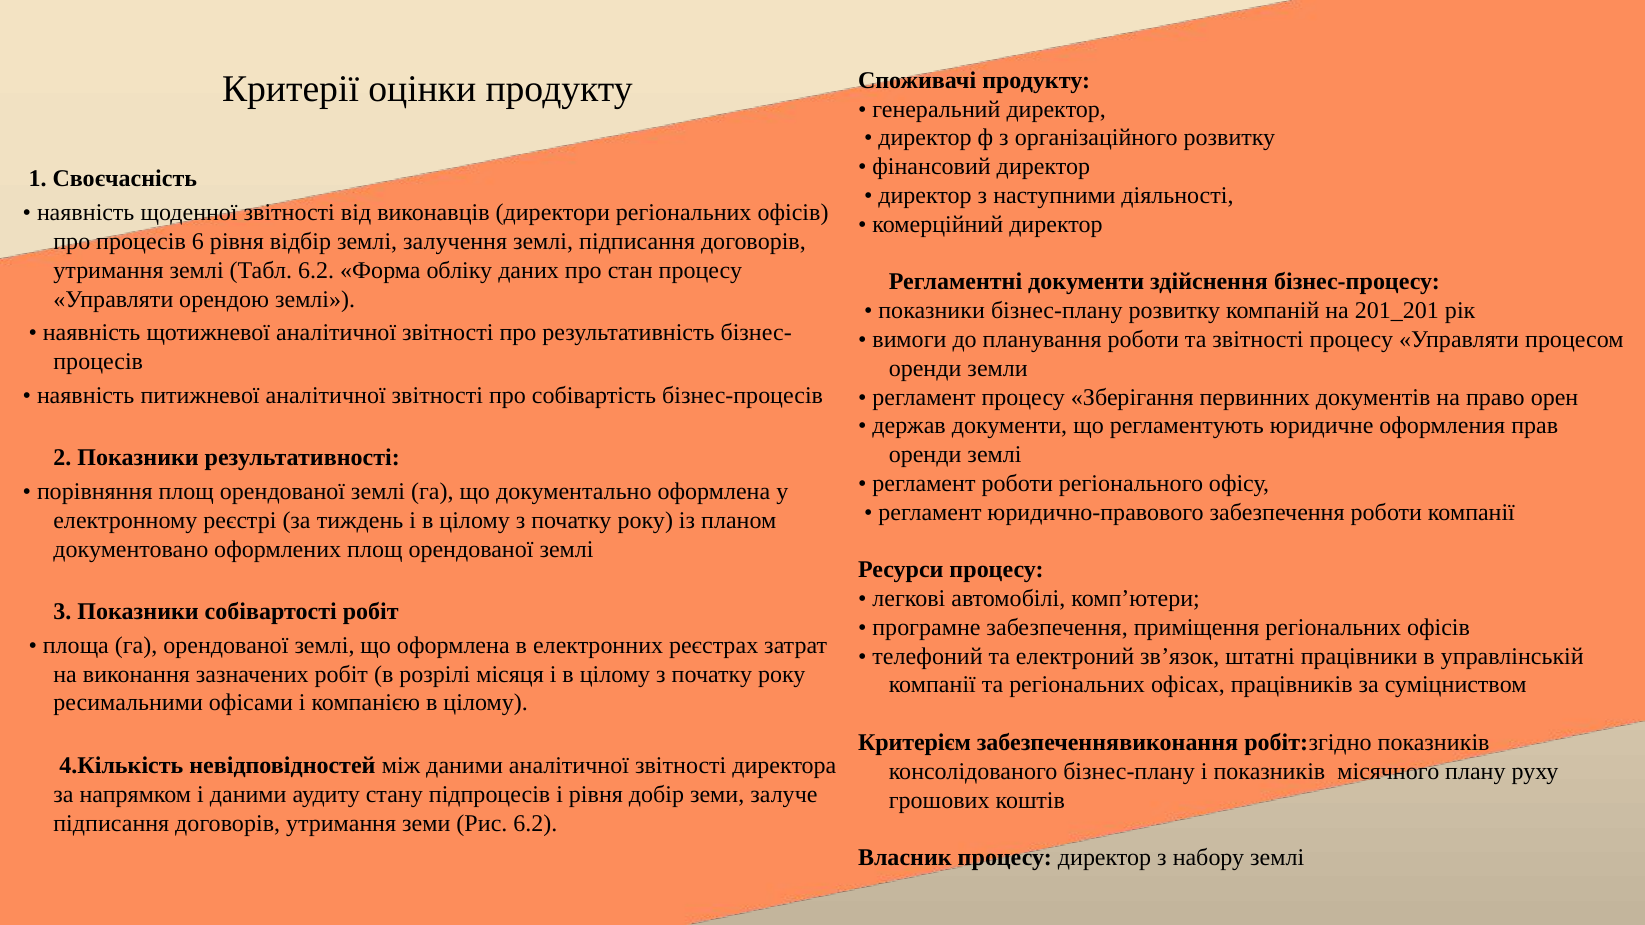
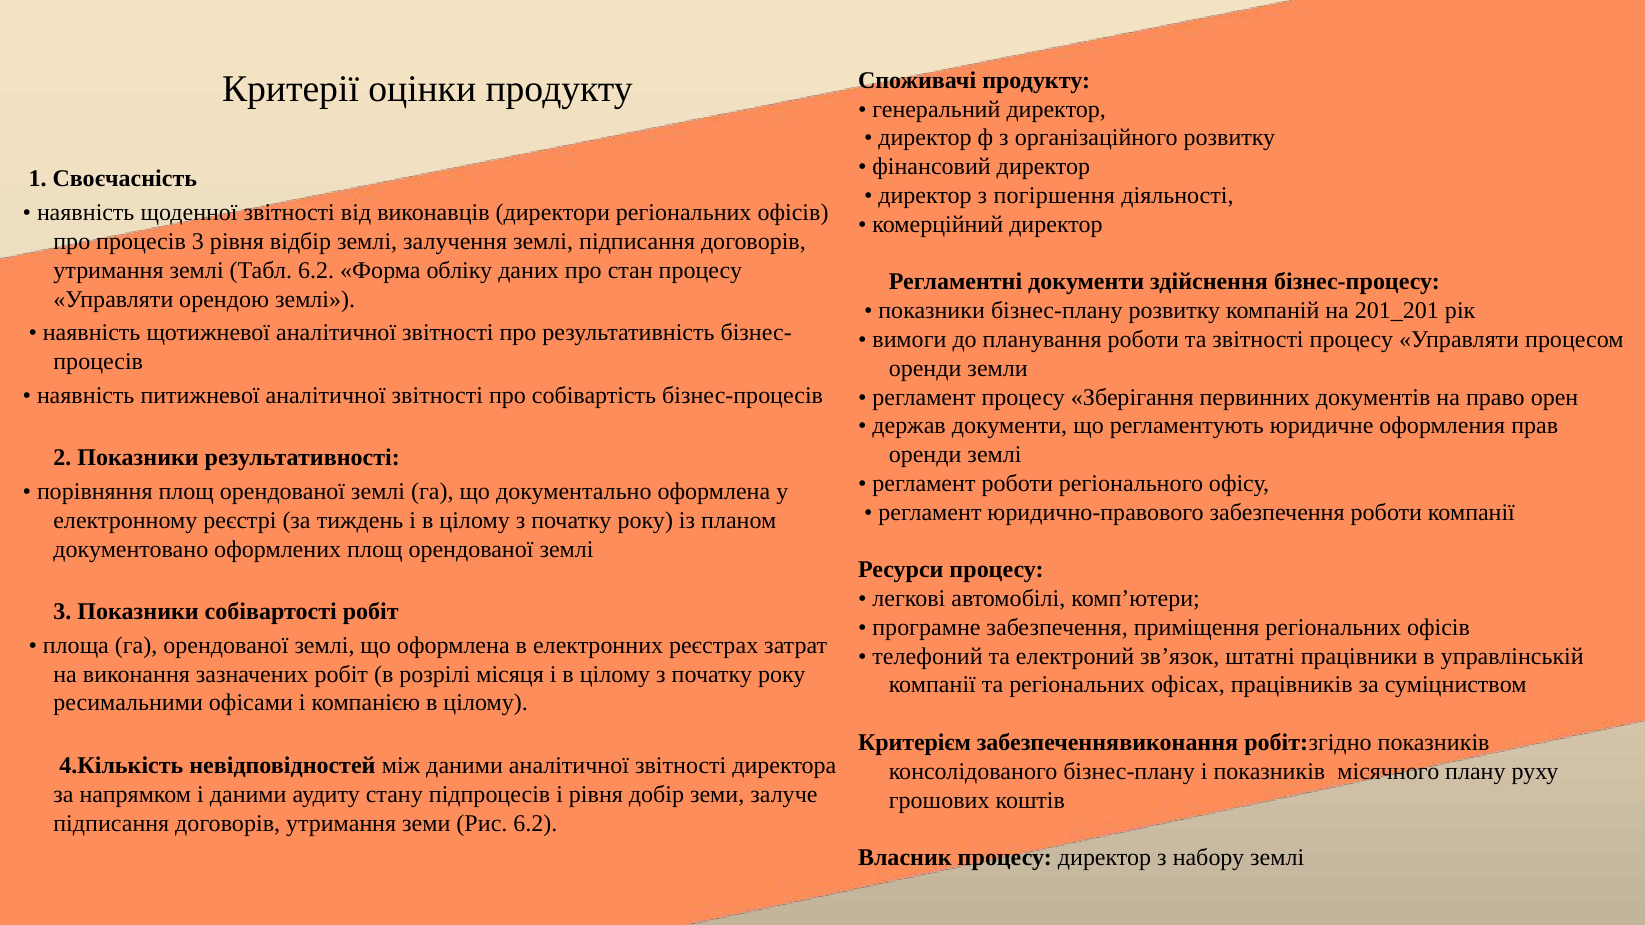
наступними: наступними -> погіршення
процесів 6: 6 -> 3
